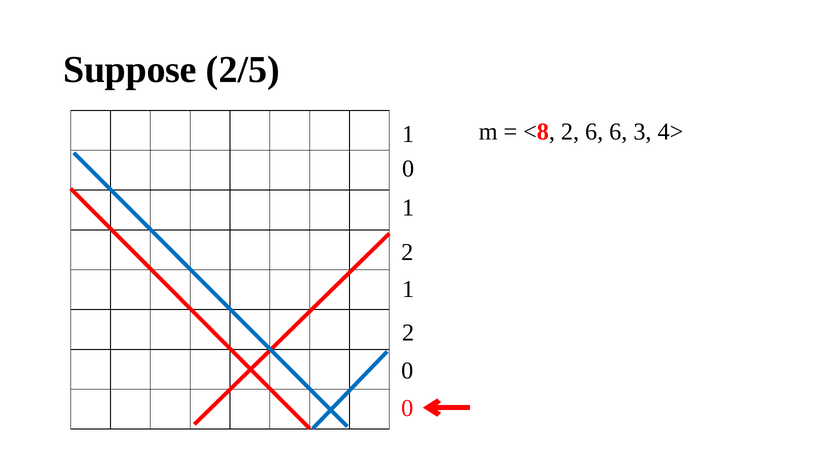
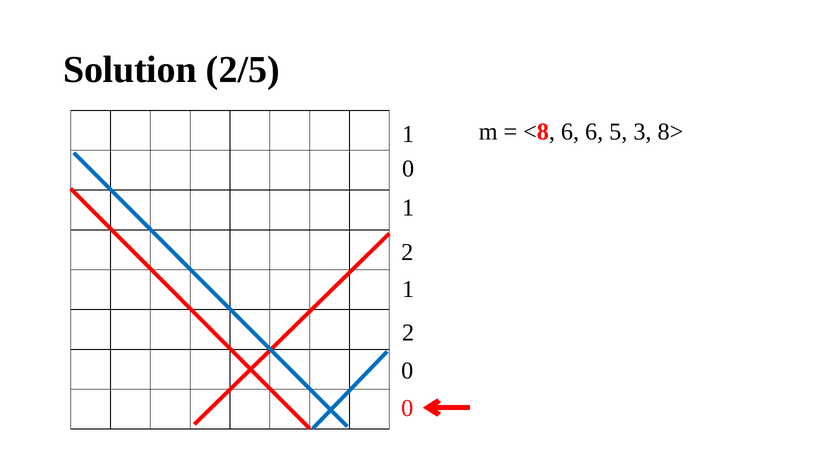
Suppose: Suppose -> Solution
<8 2: 2 -> 6
6 6: 6 -> 5
4>: 4> -> 8>
